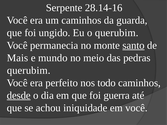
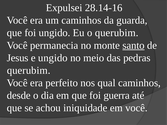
Serpente: Serpente -> Expulsei
Mais: Mais -> Jesus
e mundo: mundo -> ungido
todo: todo -> qual
desde underline: present -> none
